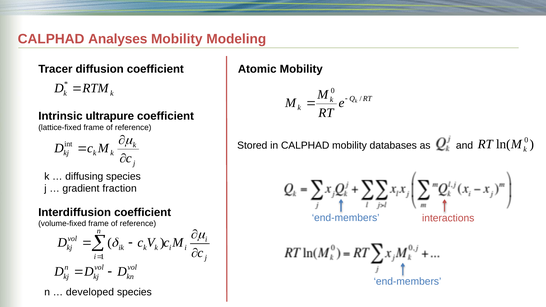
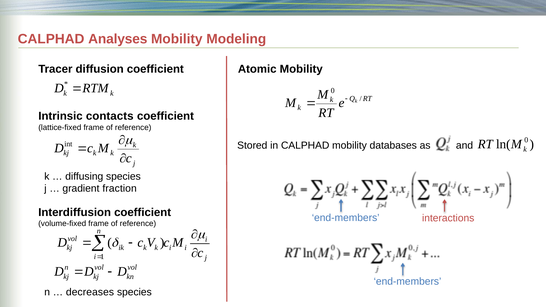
ultrapure: ultrapure -> contacts
developed: developed -> decreases
